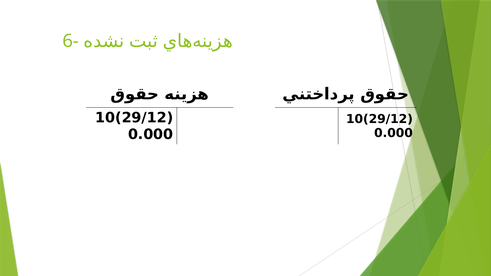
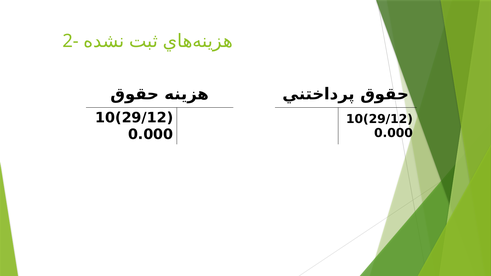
6-: 6- -> 2-
